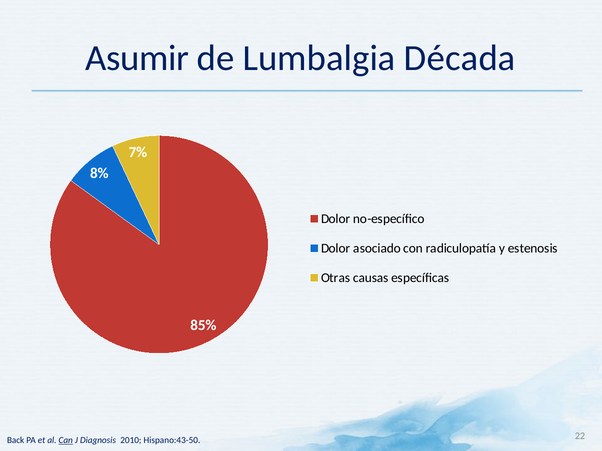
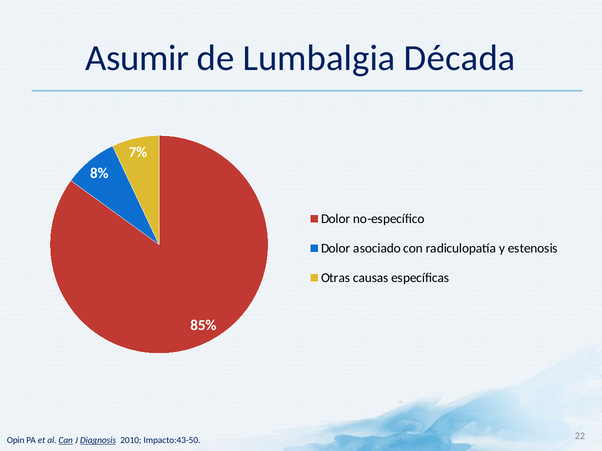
Back: Back -> Opin
Diagnosis underline: none -> present
Hispano:43-50: Hispano:43-50 -> Impacto:43-50
